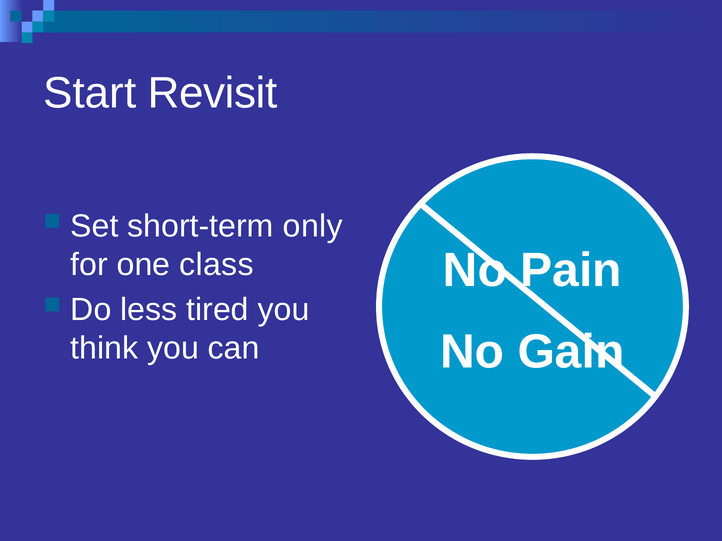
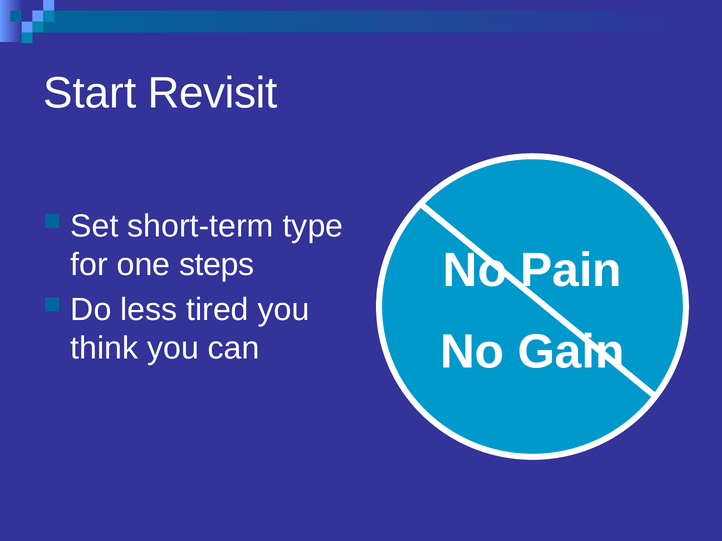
only: only -> type
class: class -> steps
